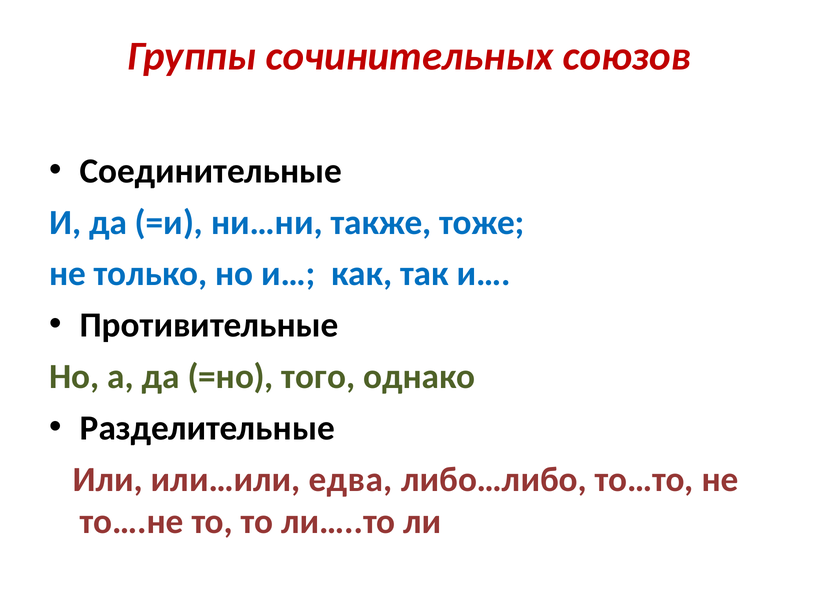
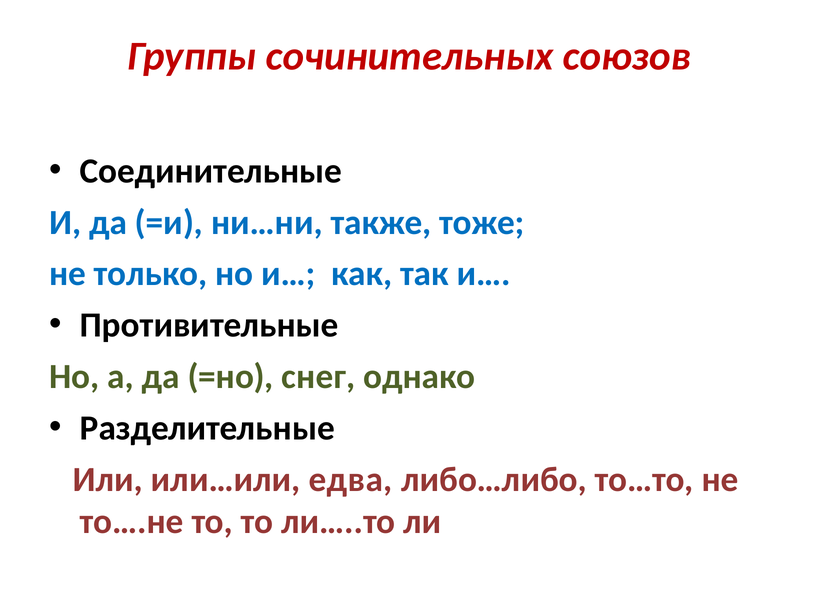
того: того -> снег
